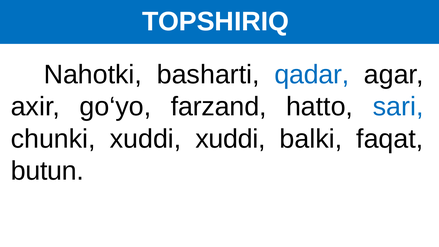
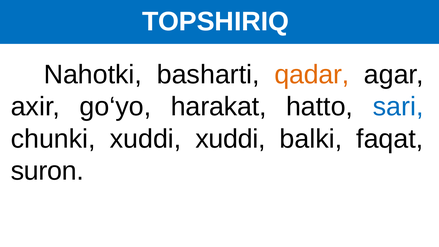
qadar colour: blue -> orange
farzand: farzand -> harakat
butun: butun -> suron
